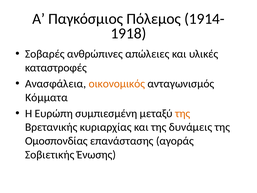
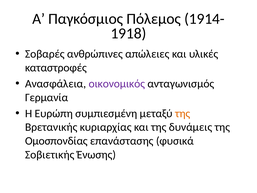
οικονομικός colour: orange -> purple
Κόμματα: Κόμματα -> Γερμανία
αγοράς: αγοράς -> φυσικά
